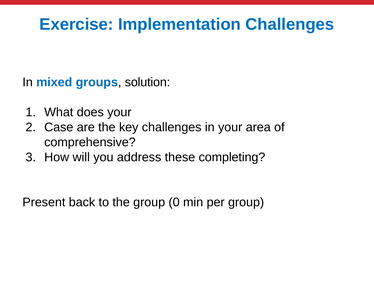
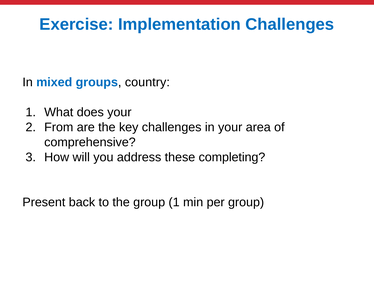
solution: solution -> country
Case: Case -> From
group 0: 0 -> 1
